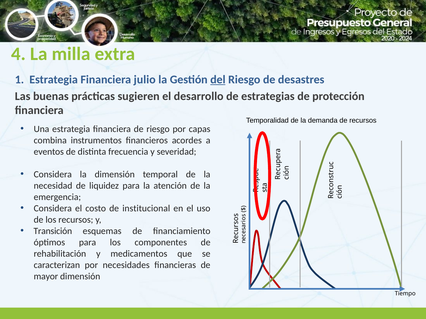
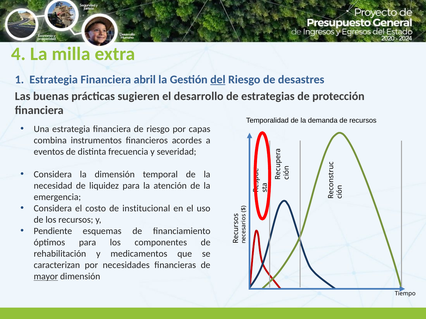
julio: julio -> abril
Transición: Transición -> Pendiente
mayor underline: none -> present
